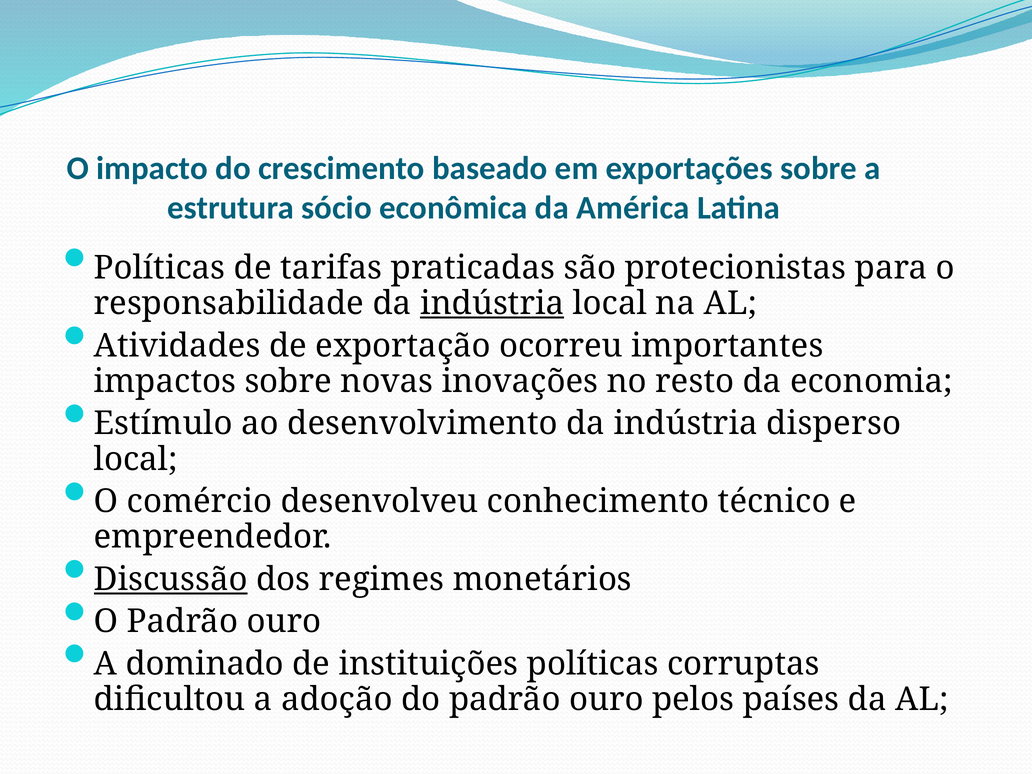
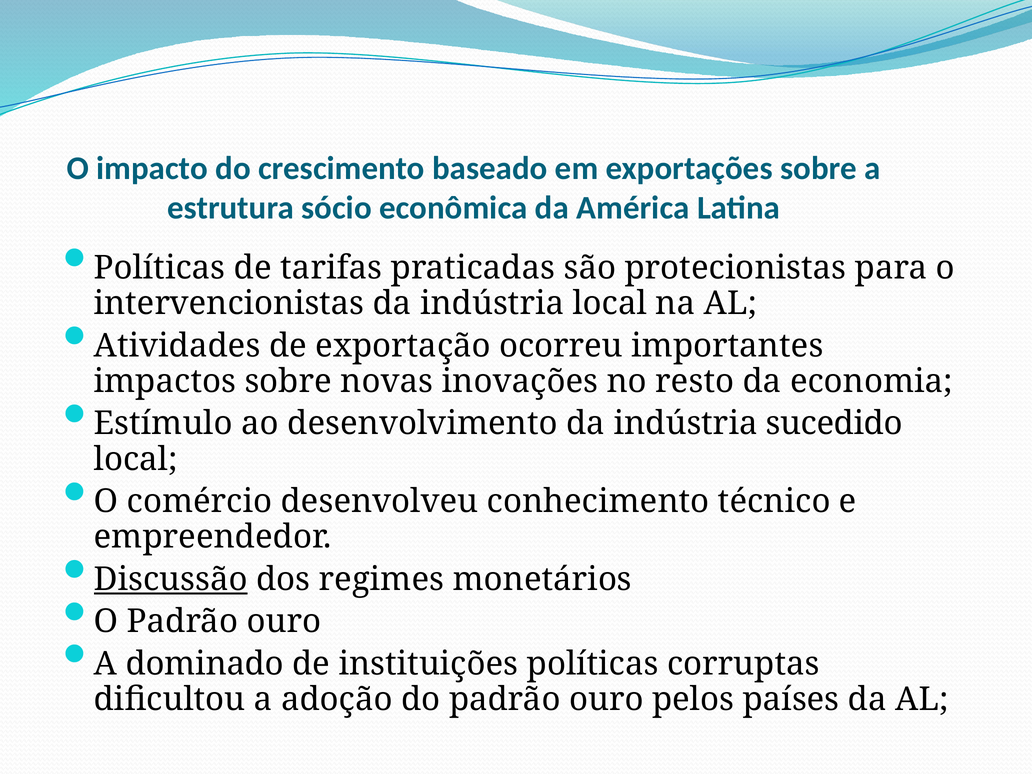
responsabilidade: responsabilidade -> intervencionistas
indústria at (492, 303) underline: present -> none
disperso: disperso -> sucedido
